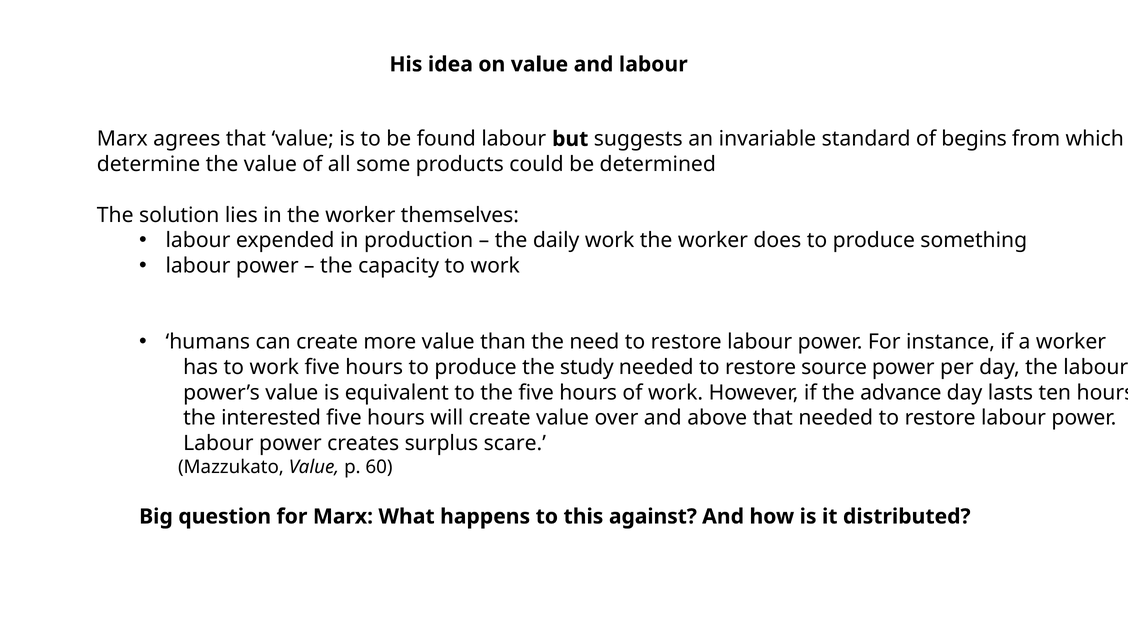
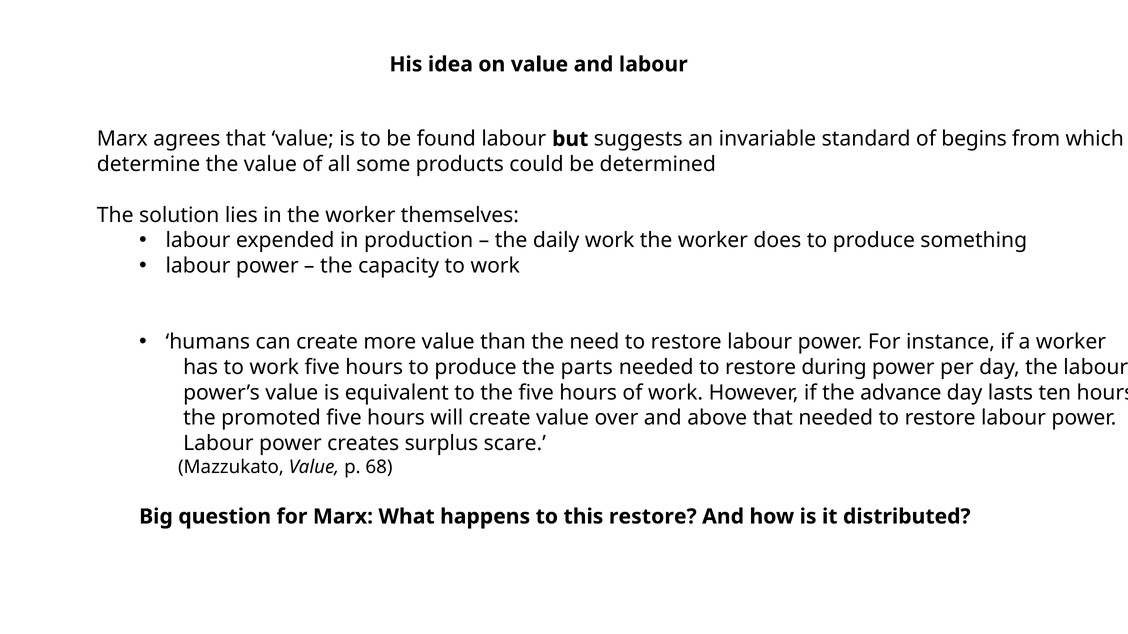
study: study -> parts
source: source -> during
interested: interested -> promoted
60: 60 -> 68
this against: against -> restore
